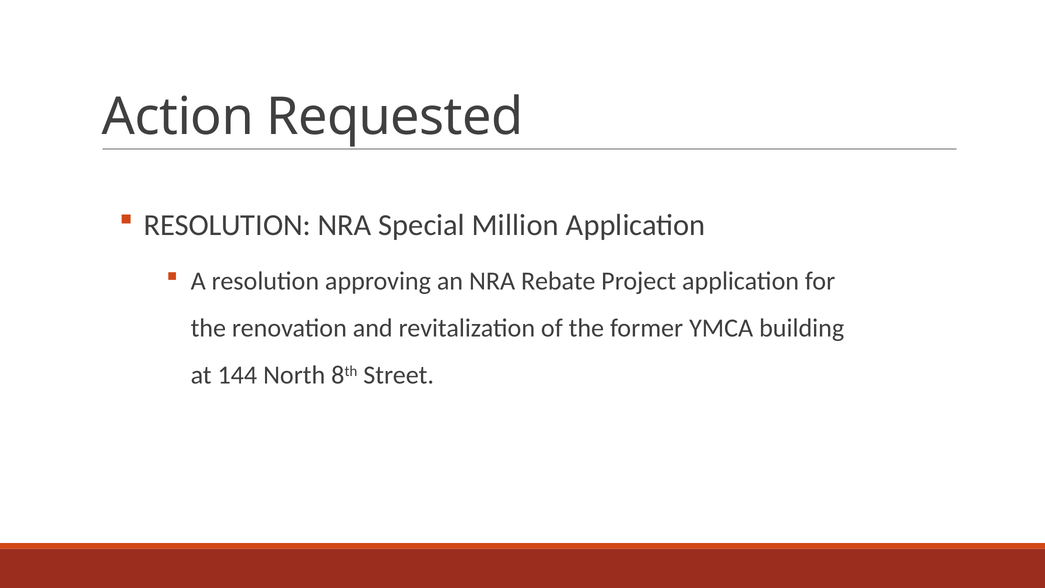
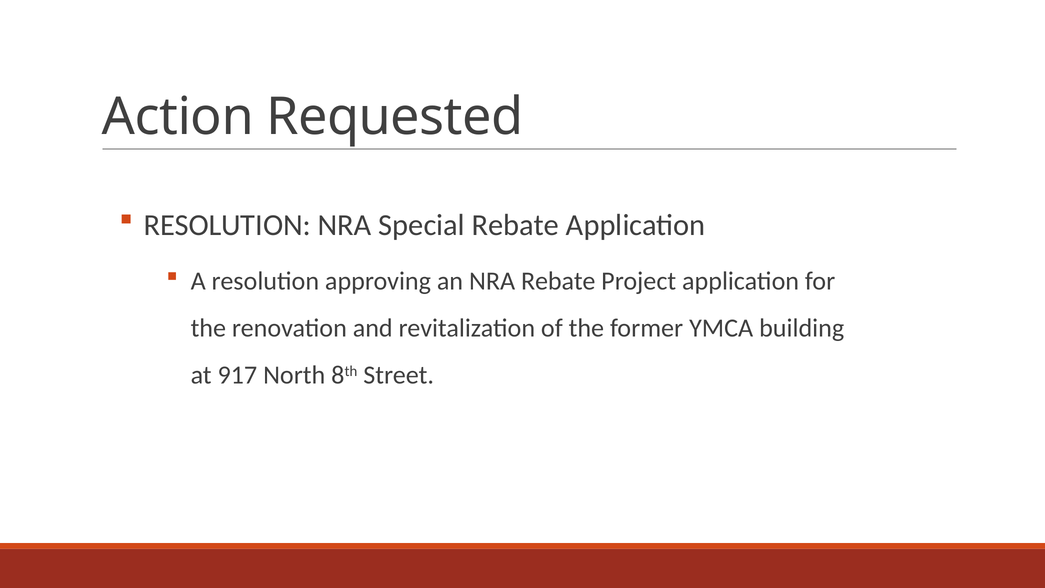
Special Million: Million -> Rebate
144: 144 -> 917
